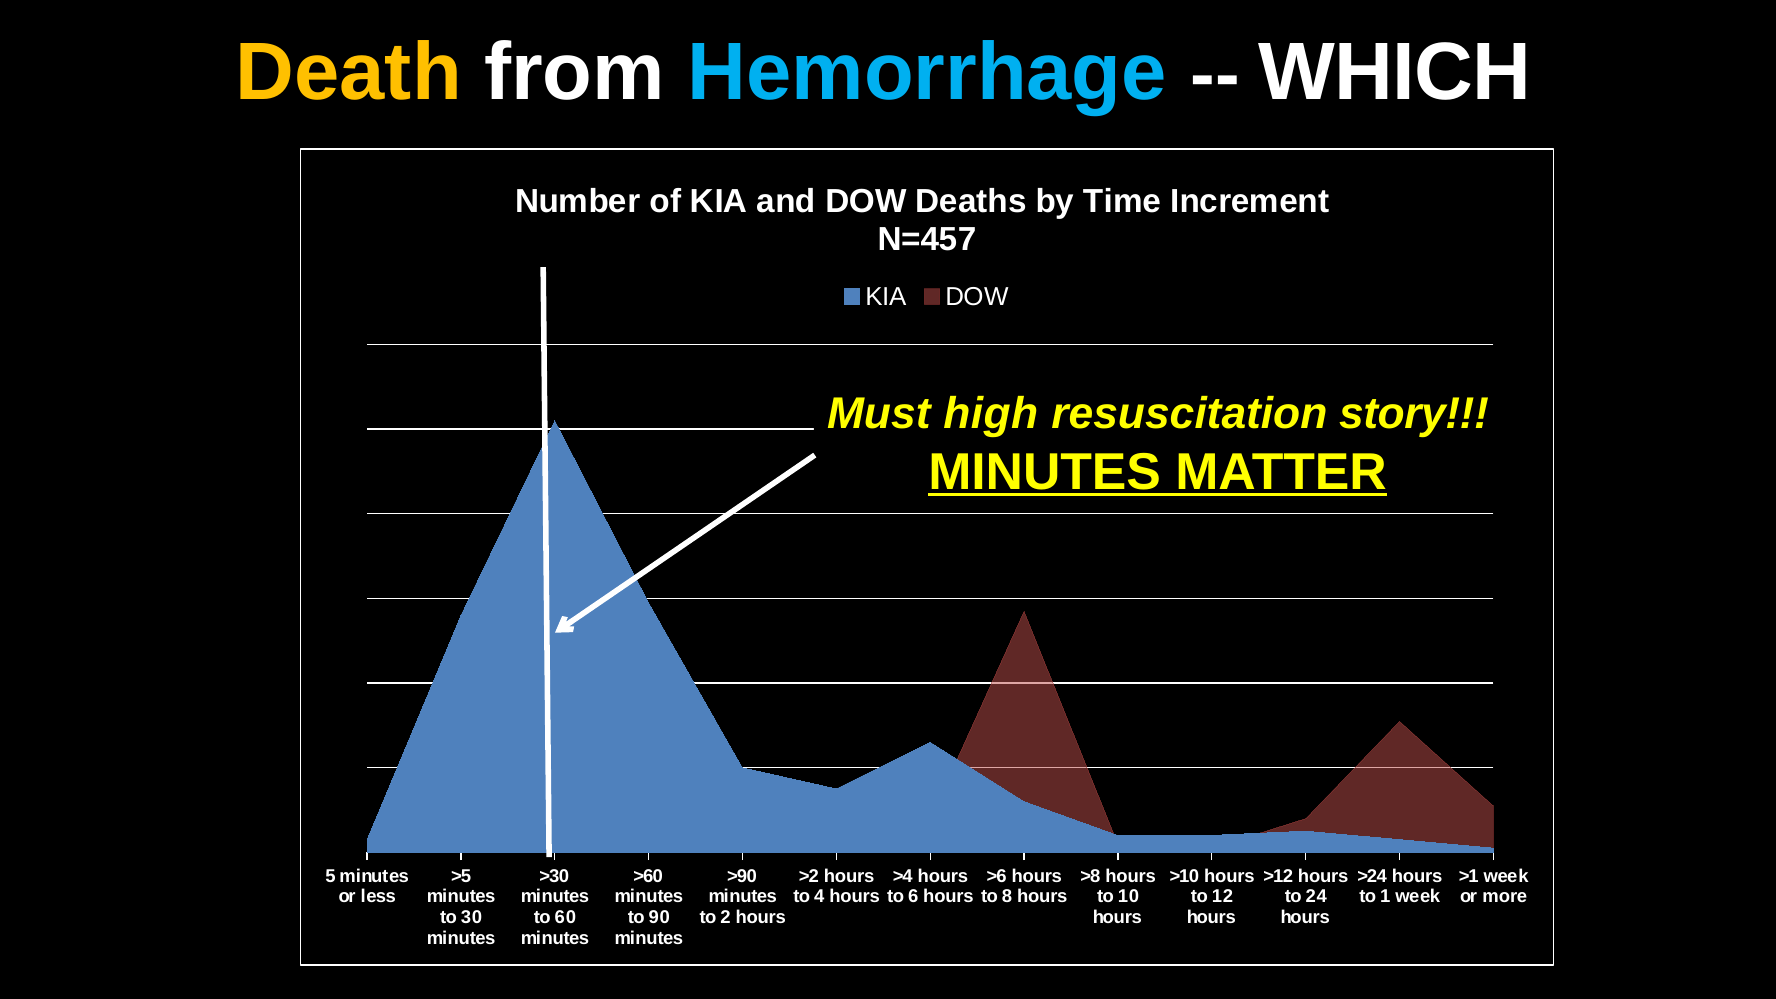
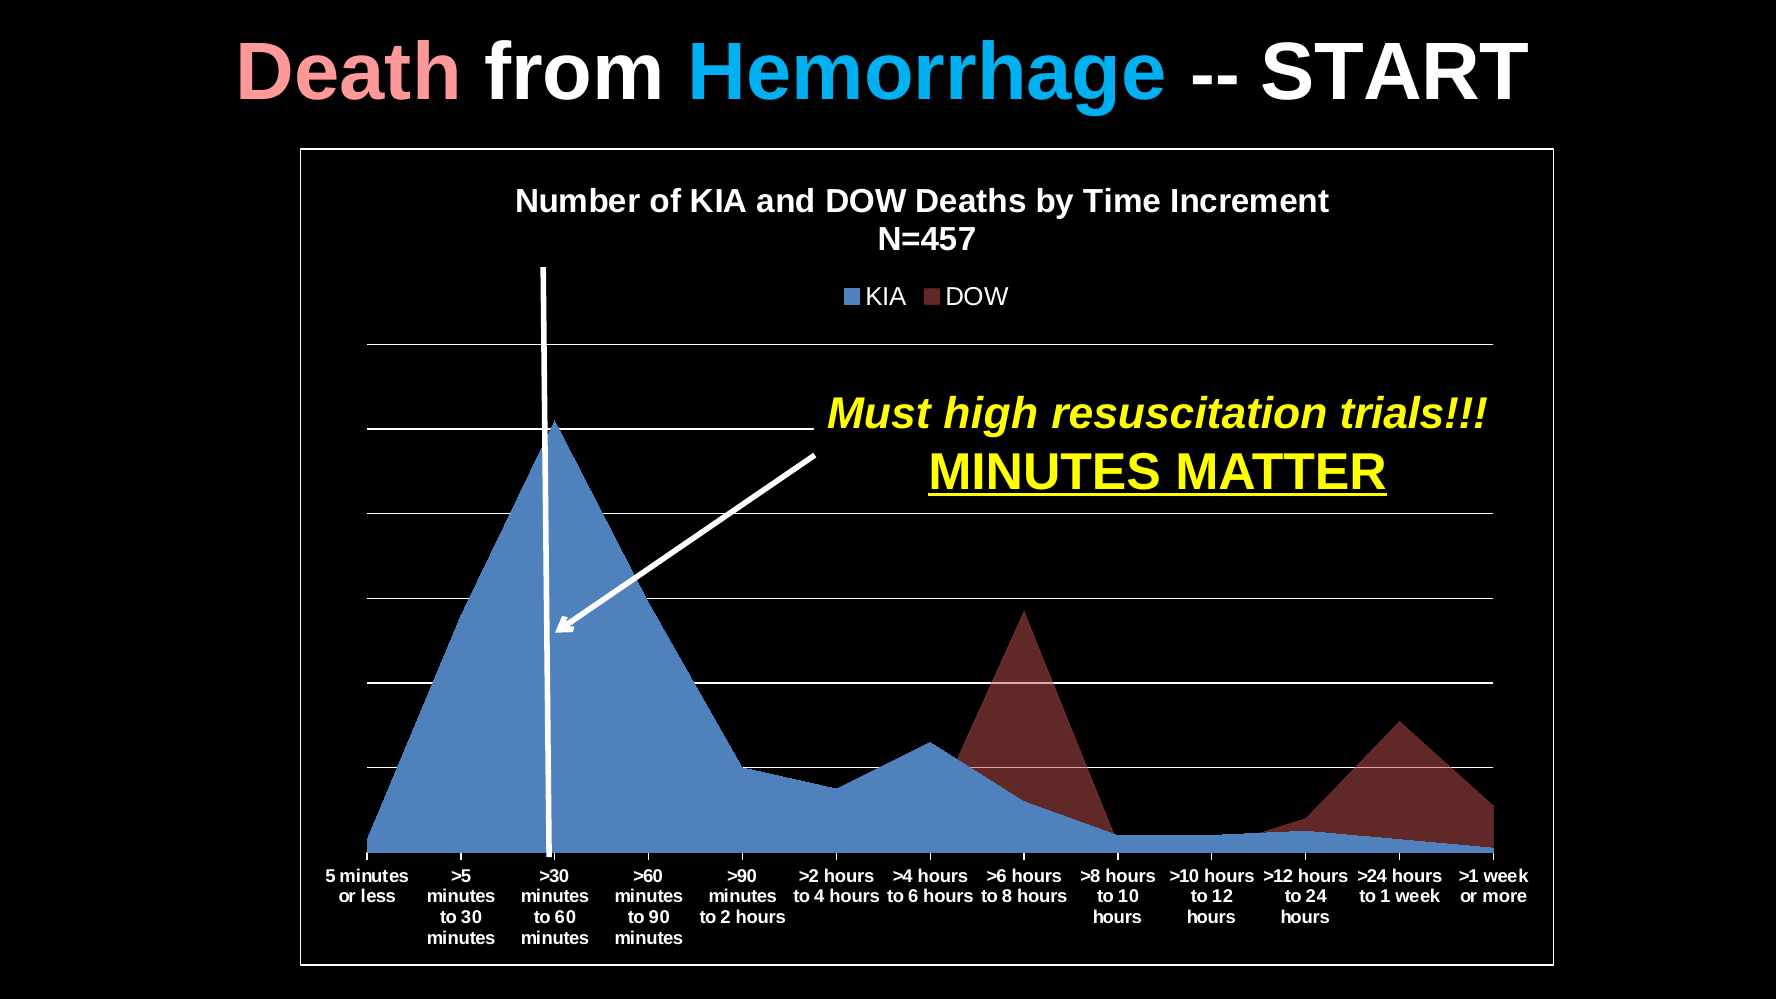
Death colour: yellow -> pink
WHICH: WHICH -> START
story: story -> trials
